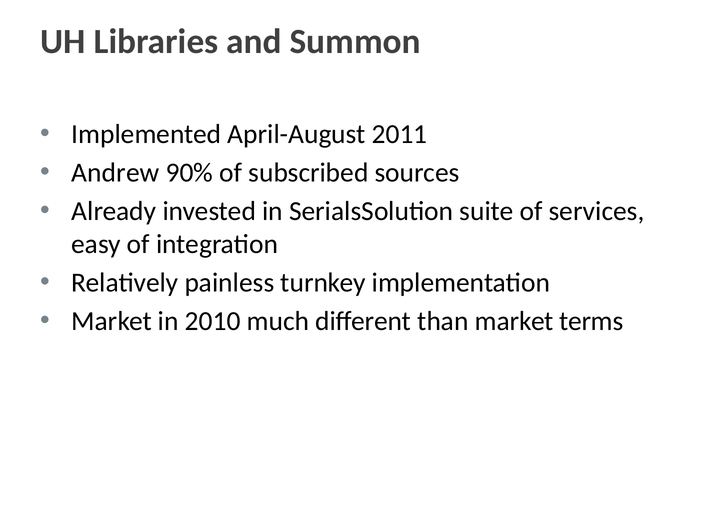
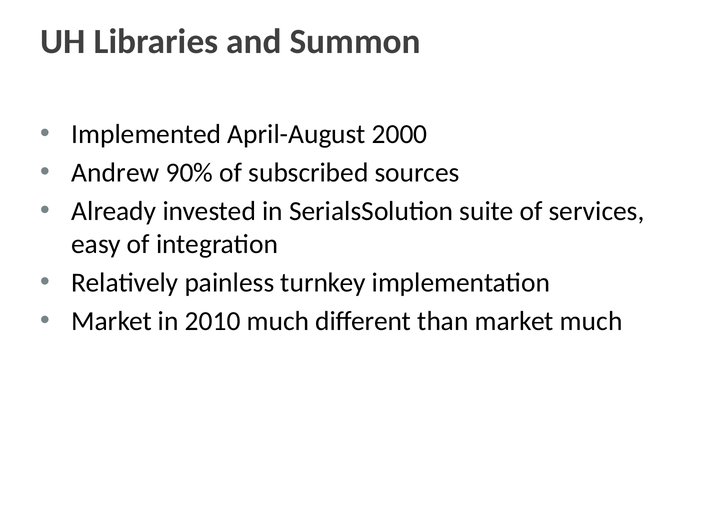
2011: 2011 -> 2000
market terms: terms -> much
